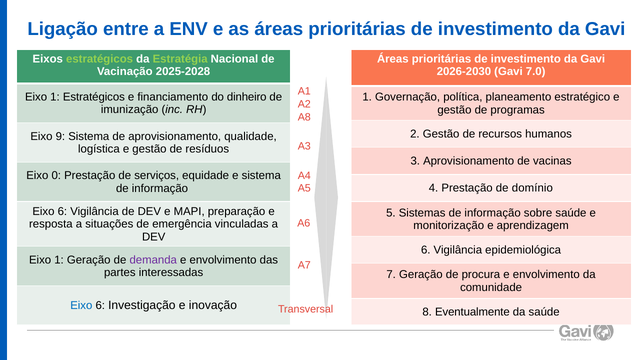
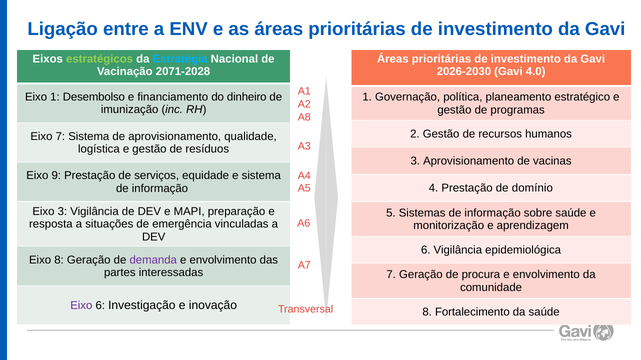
Estratégia colour: light green -> light blue
2025-2028: 2025-2028 -> 2071-2028
7.0: 7.0 -> 4.0
1 Estratégicos: Estratégicos -> Desembolso
Eixo 9: 9 -> 7
0: 0 -> 9
6 at (62, 212): 6 -> 3
1 at (59, 260): 1 -> 8
Eixo at (81, 306) colour: blue -> purple
Eventualmente: Eventualmente -> Fortalecimento
